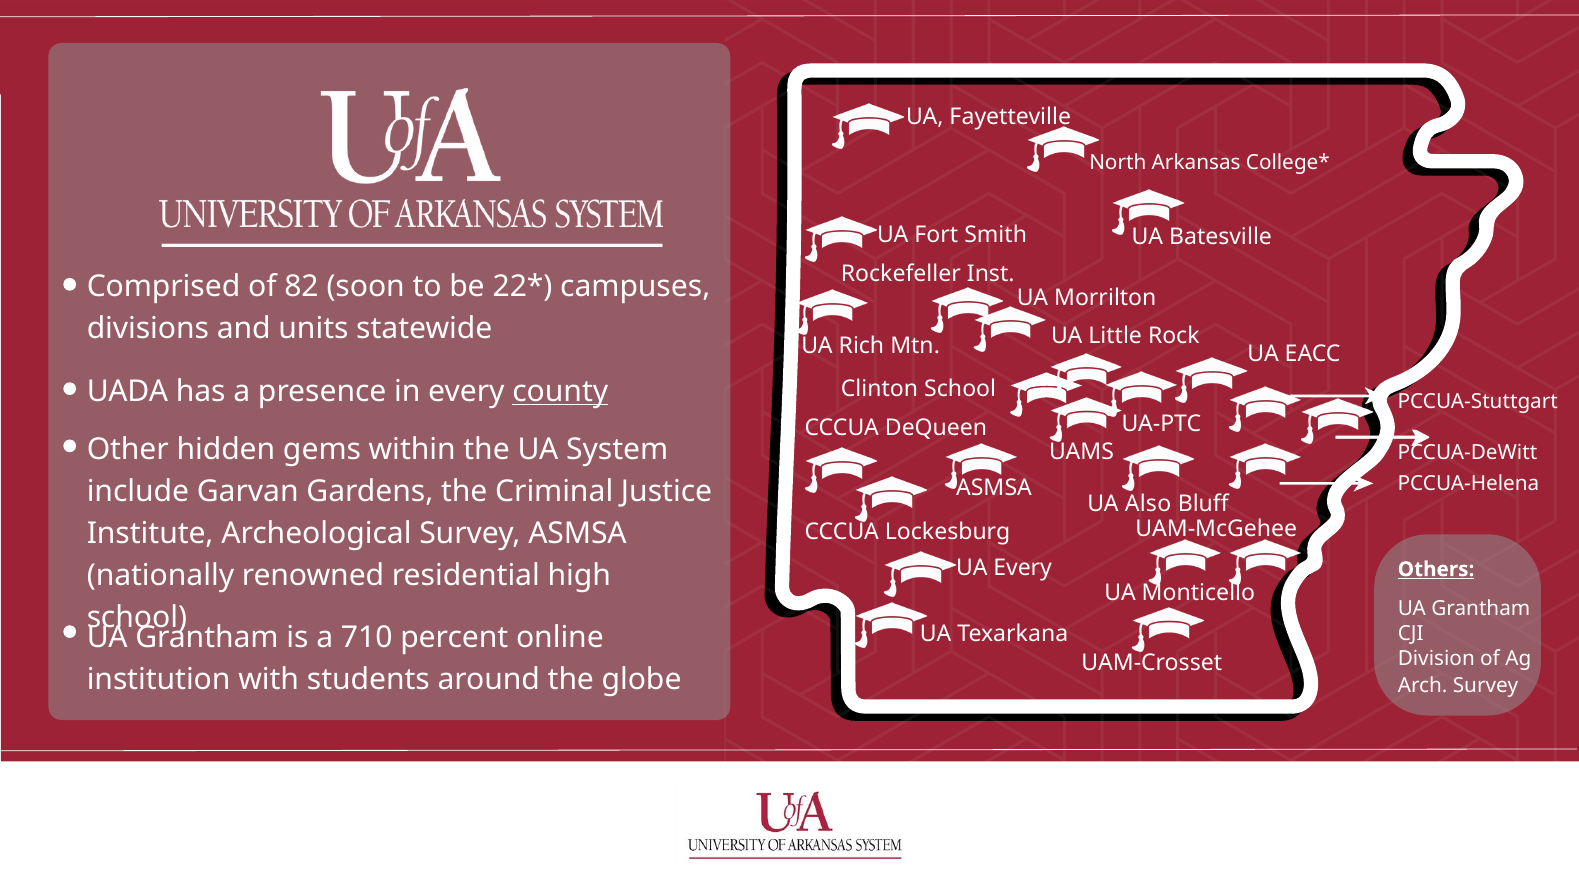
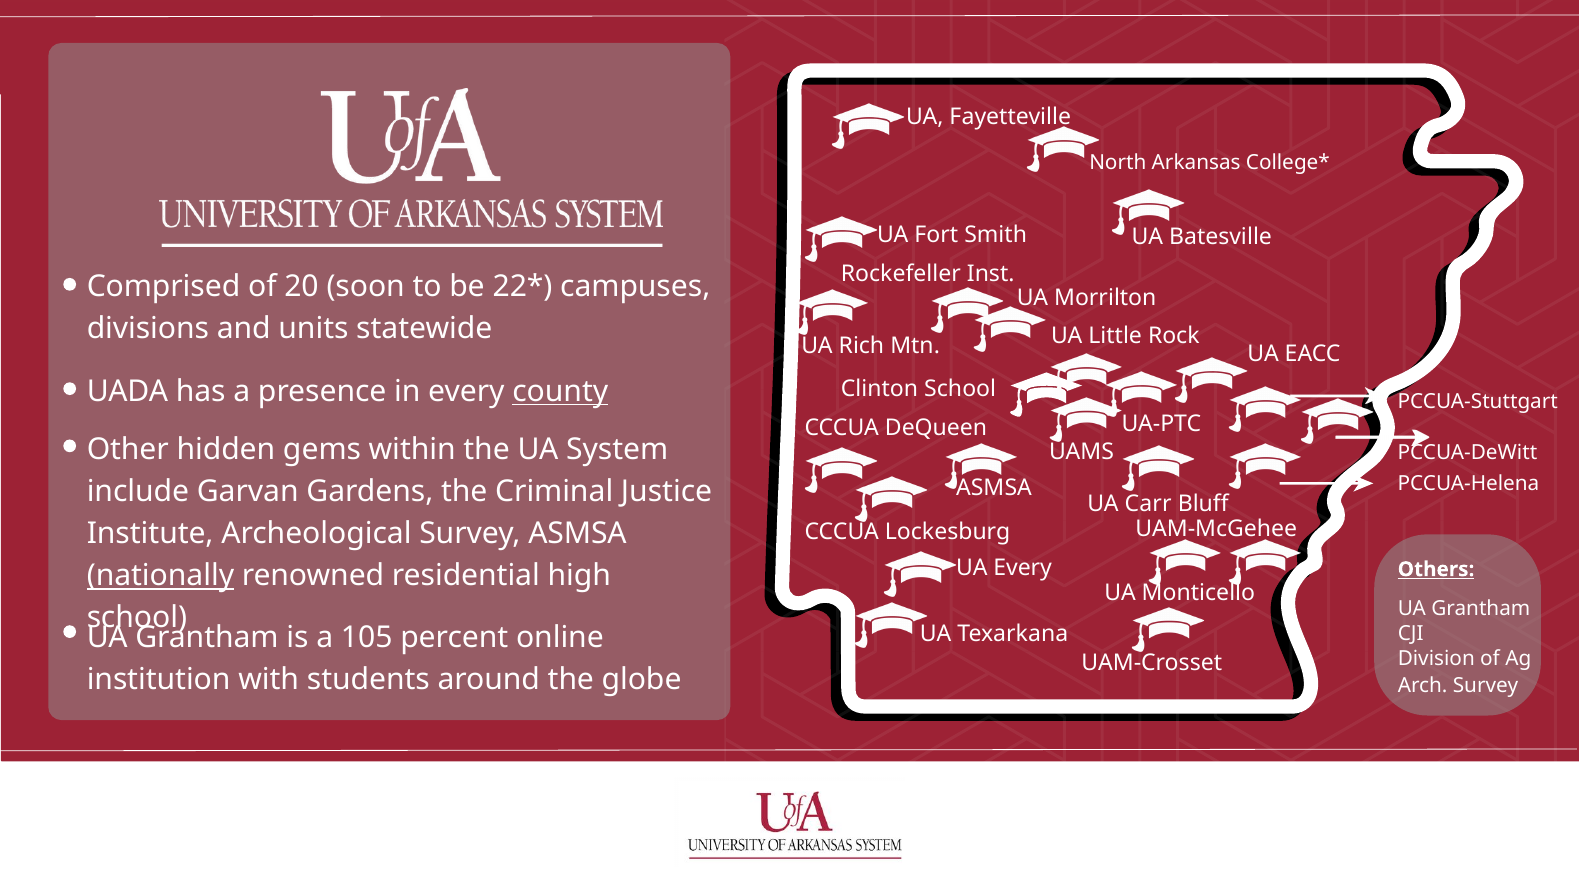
82: 82 -> 20
Also: Also -> Carr
nationally underline: none -> present
710: 710 -> 105
